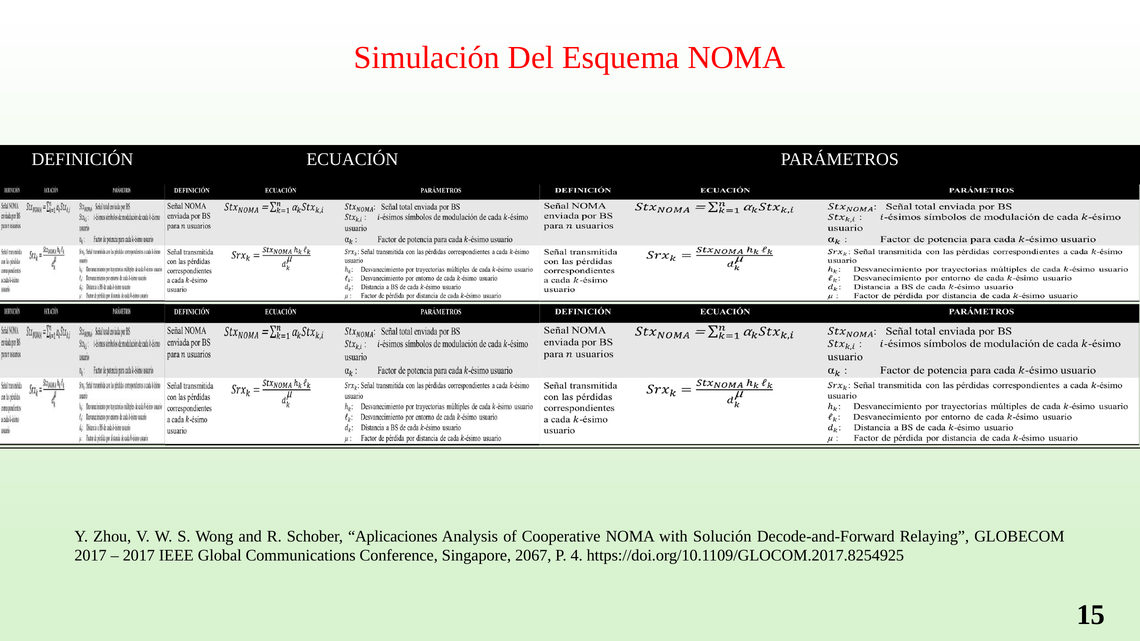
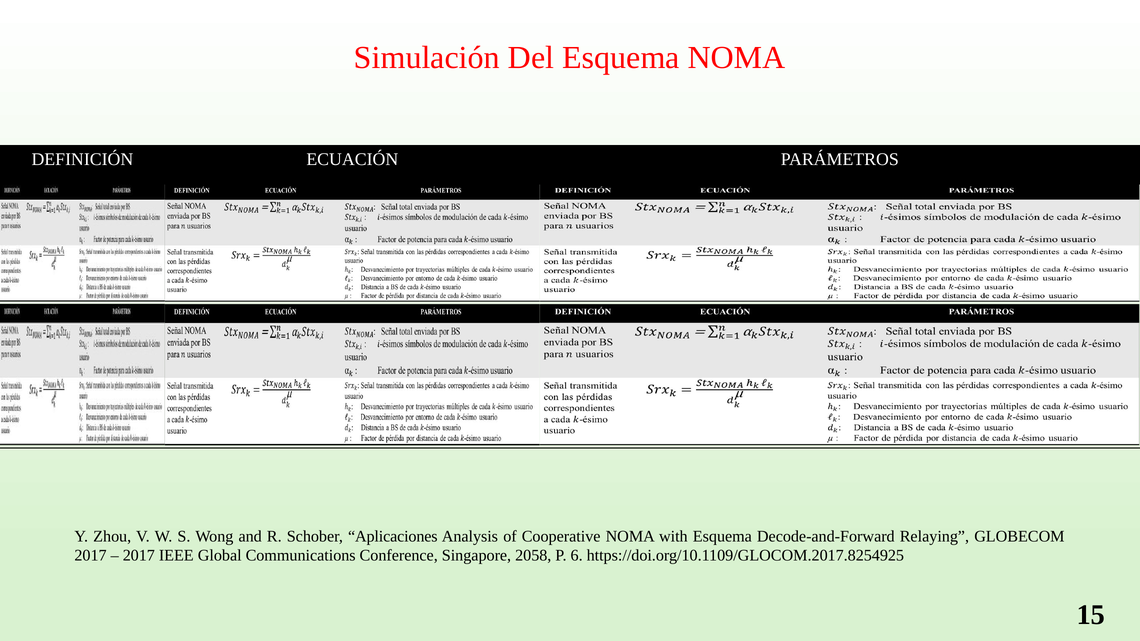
with Solución: Solución -> Esquema
2067: 2067 -> 2058
4: 4 -> 6
